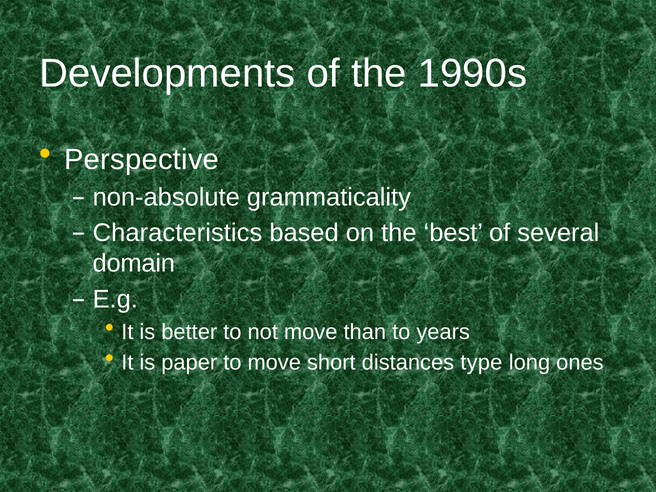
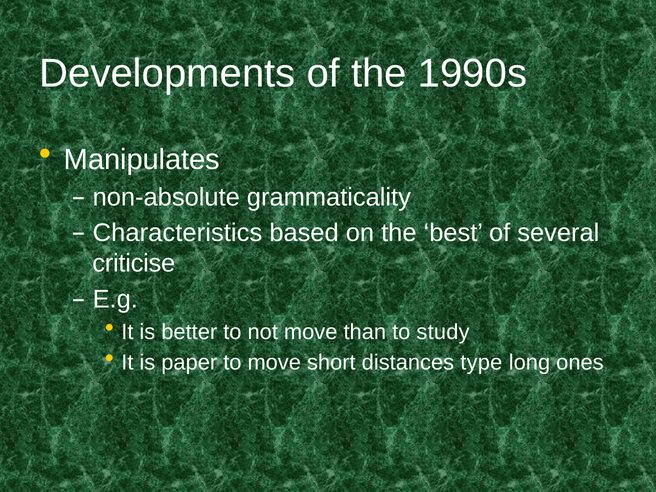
Perspective: Perspective -> Manipulates
domain: domain -> criticise
years: years -> study
